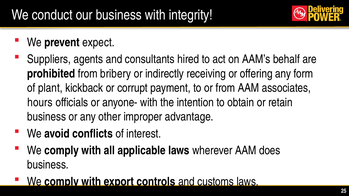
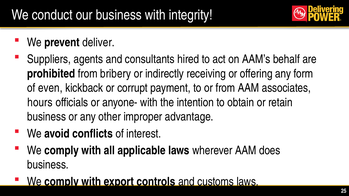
expect: expect -> deliver
plant: plant -> even
